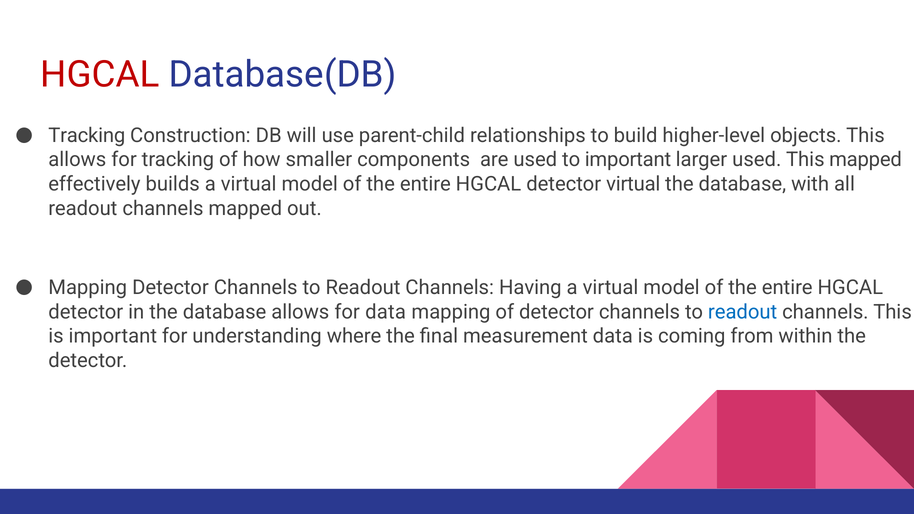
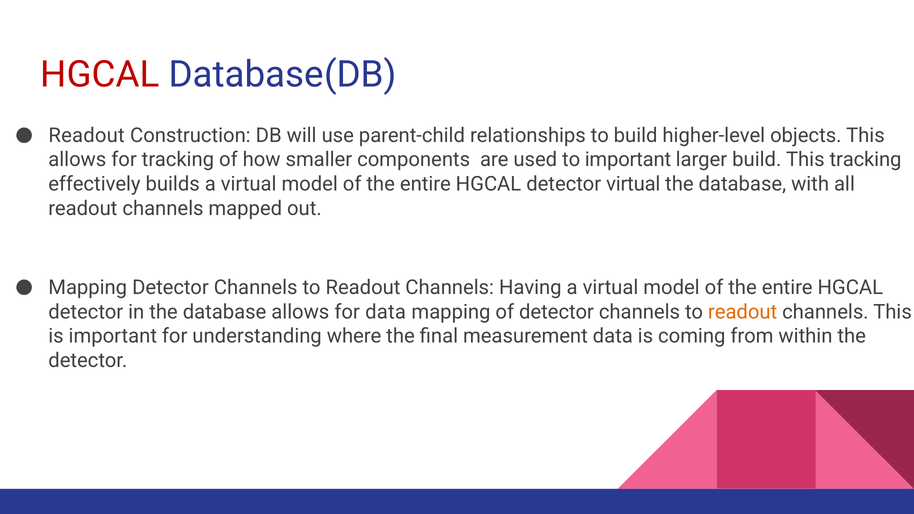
Tracking at (87, 136): Tracking -> Readout
larger used: used -> build
This mapped: mapped -> tracking
readout at (743, 312) colour: blue -> orange
